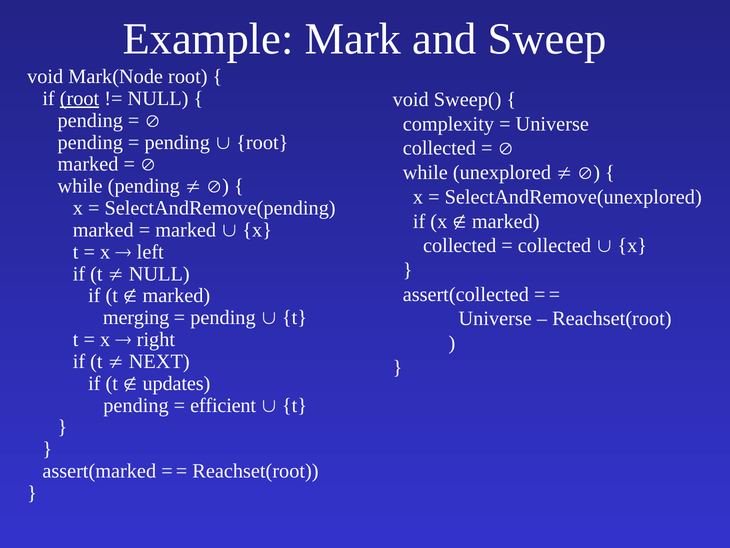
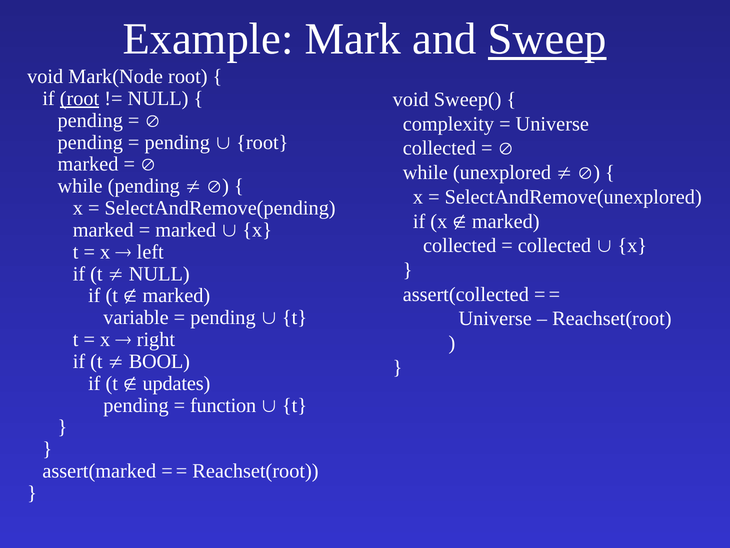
Sweep underline: none -> present
merging: merging -> variable
NEXT: NEXT -> BOOL
efficient: efficient -> function
